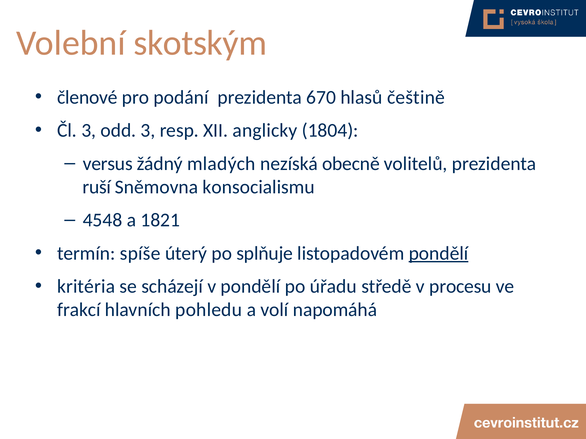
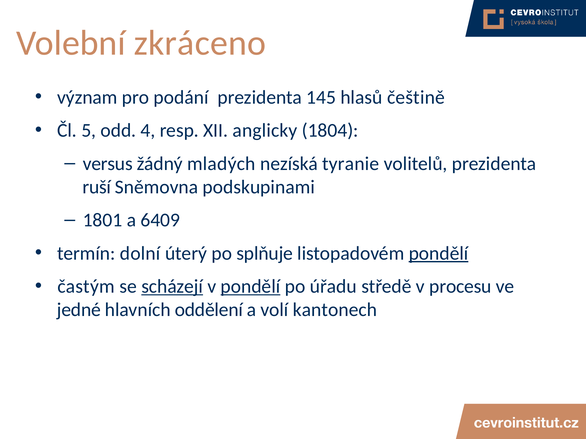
skotským: skotským -> zkráceno
členové: členové -> význam
670: 670 -> 145
Čl 3: 3 -> 5
odd 3: 3 -> 4
obecně: obecně -> tyranie
konsocialismu: konsocialismu -> podskupinami
4548: 4548 -> 1801
1821: 1821 -> 6409
spíše: spíše -> dolní
kritéria: kritéria -> častým
scházejí underline: none -> present
pondělí at (250, 287) underline: none -> present
frakcí: frakcí -> jedné
pohledu: pohledu -> oddělení
napomáhá: napomáhá -> kantonech
